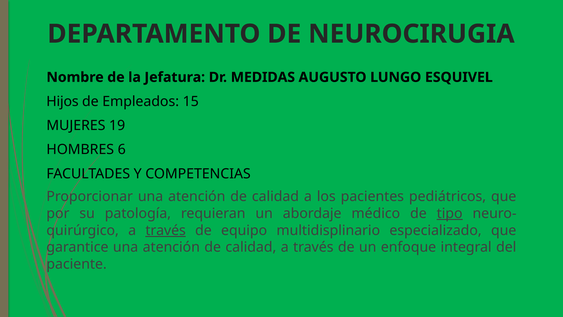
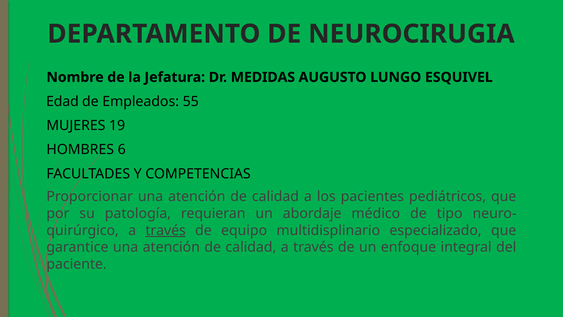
Hijos: Hijos -> Edad
15: 15 -> 55
tipo underline: present -> none
